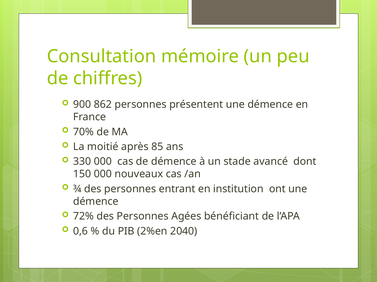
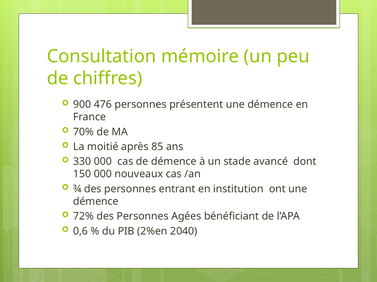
862: 862 -> 476
